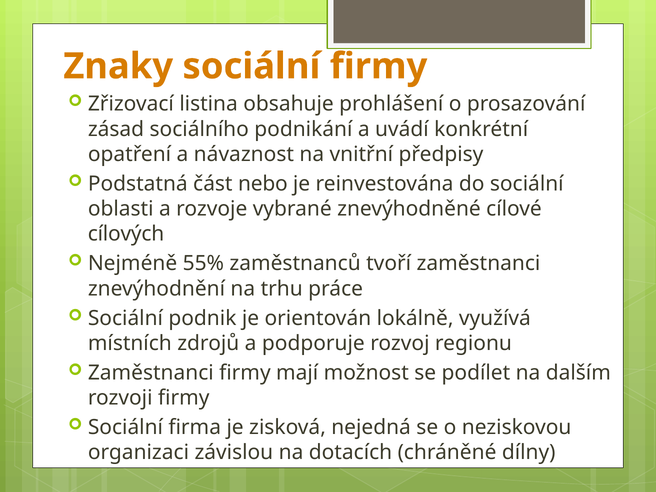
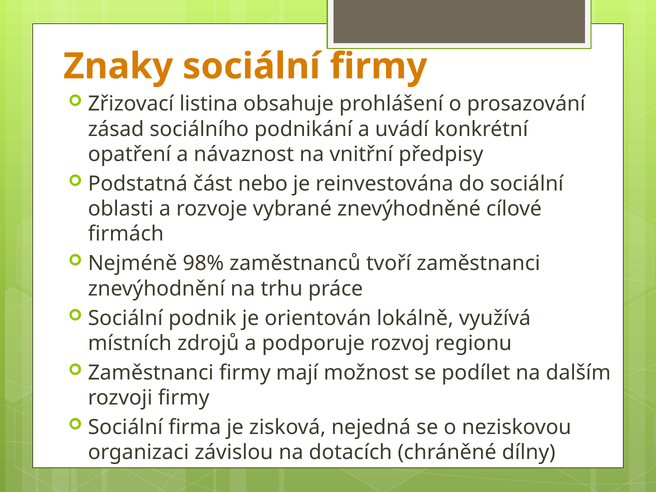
cílových: cílových -> firmách
55%: 55% -> 98%
